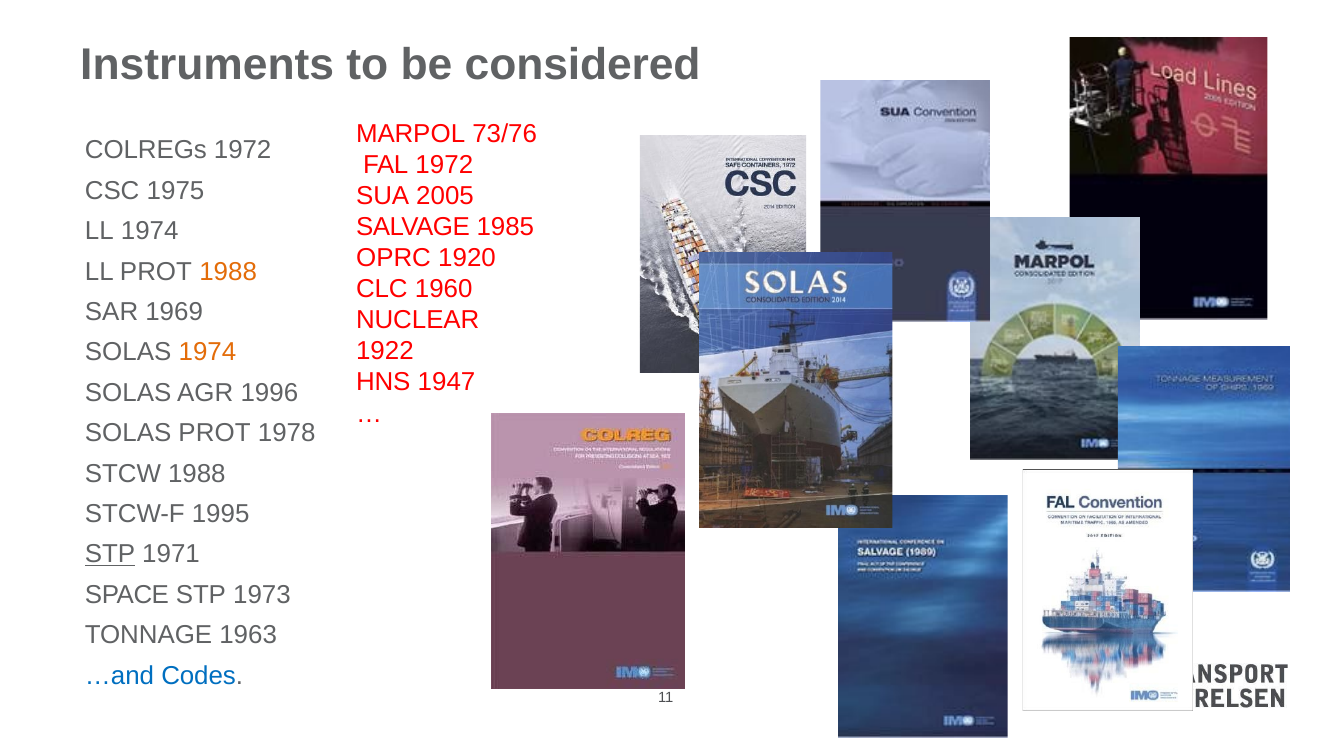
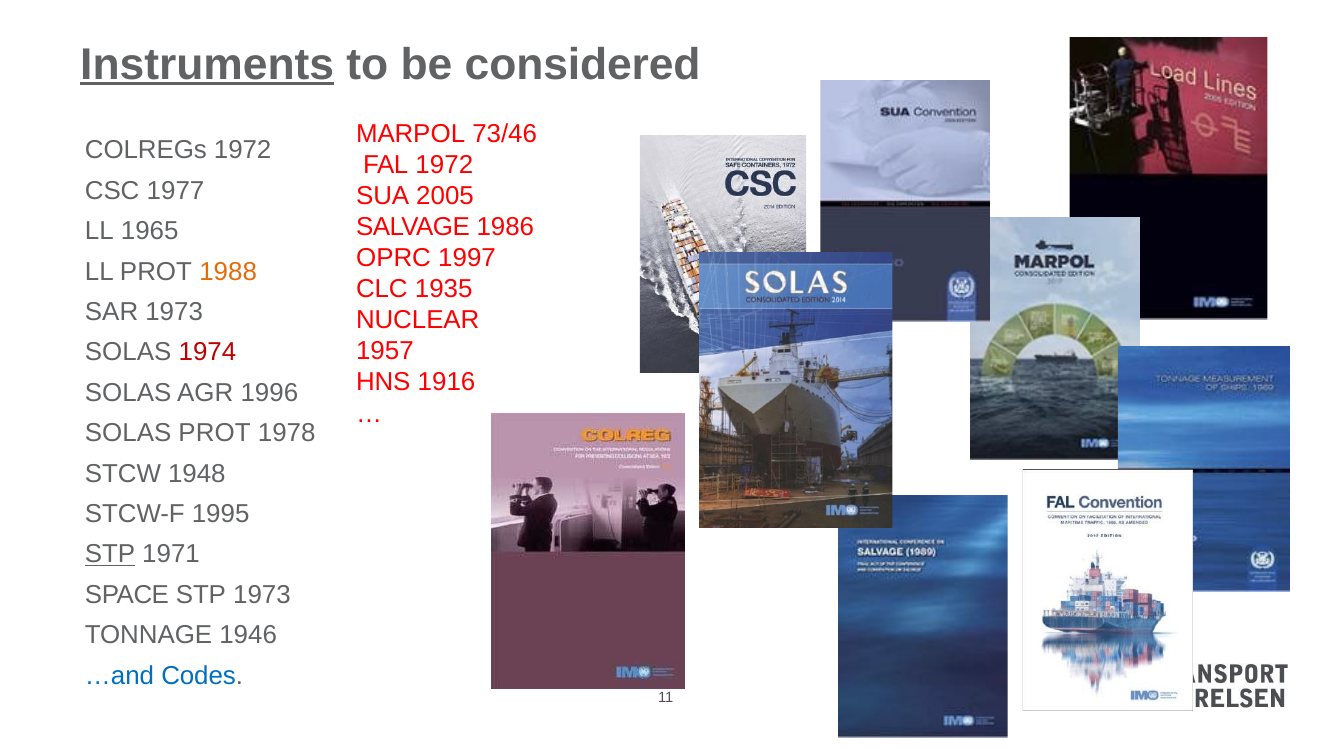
Instruments underline: none -> present
73/76: 73/76 -> 73/46
1975: 1975 -> 1977
1985: 1985 -> 1986
LL 1974: 1974 -> 1965
1920: 1920 -> 1997
1960: 1960 -> 1935
SAR 1969: 1969 -> 1973
1922: 1922 -> 1957
1974 at (207, 352) colour: orange -> red
1947: 1947 -> 1916
STCW 1988: 1988 -> 1948
1963: 1963 -> 1946
